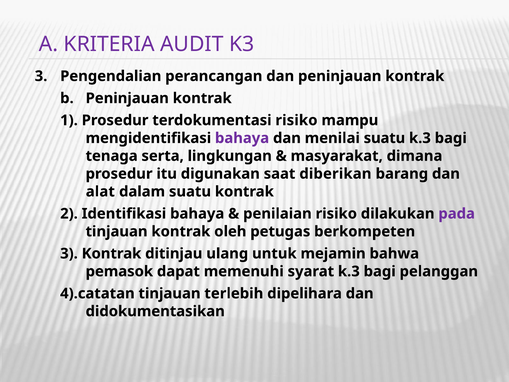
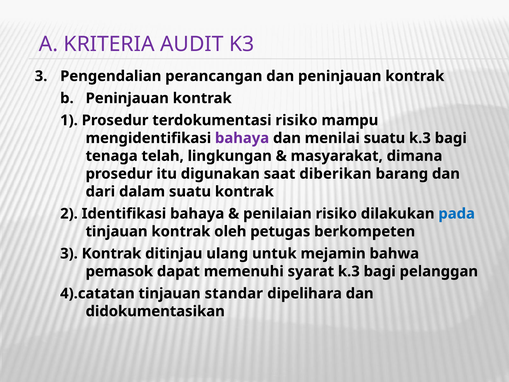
serta: serta -> telah
alat: alat -> dari
pada colour: purple -> blue
terlebih: terlebih -> standar
